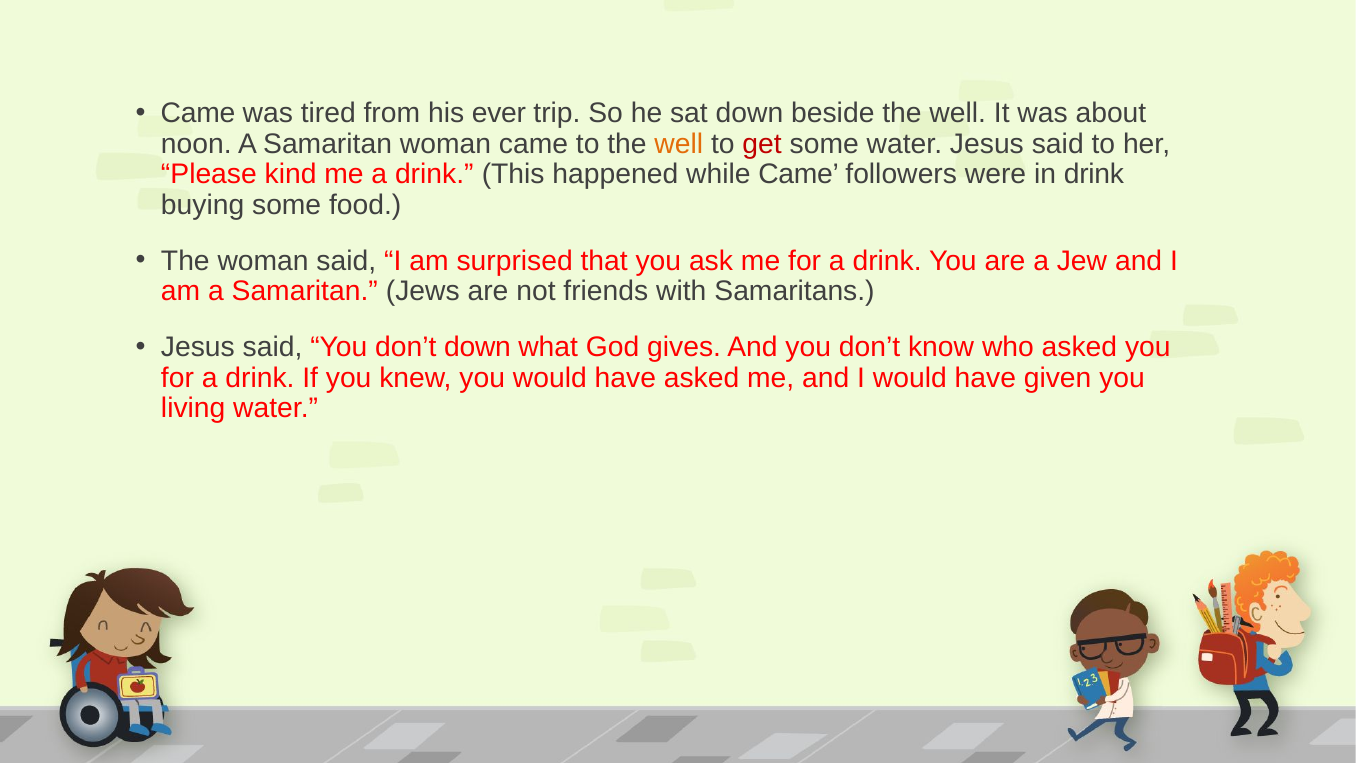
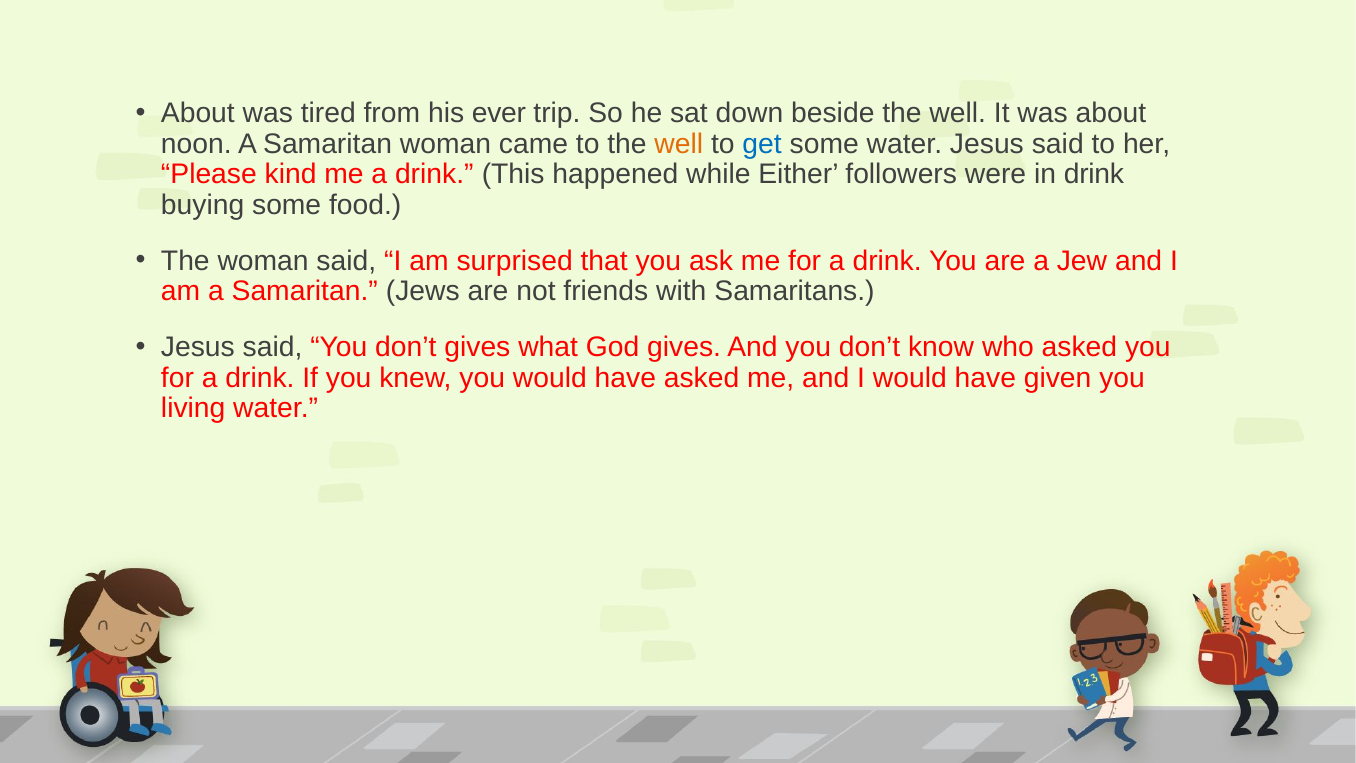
Came at (198, 113): Came -> About
get colour: red -> blue
while Came: Came -> Either
don’t down: down -> gives
